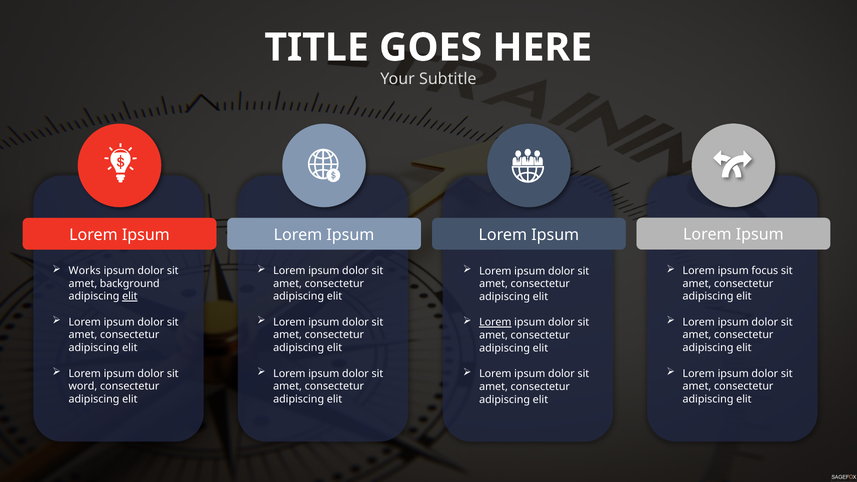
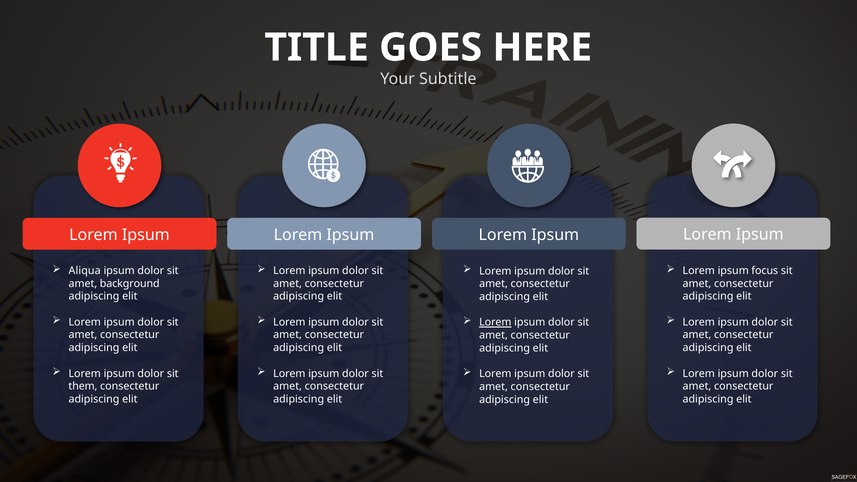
Works: Works -> Aliqua
elit at (130, 296) underline: present -> none
word: word -> them
